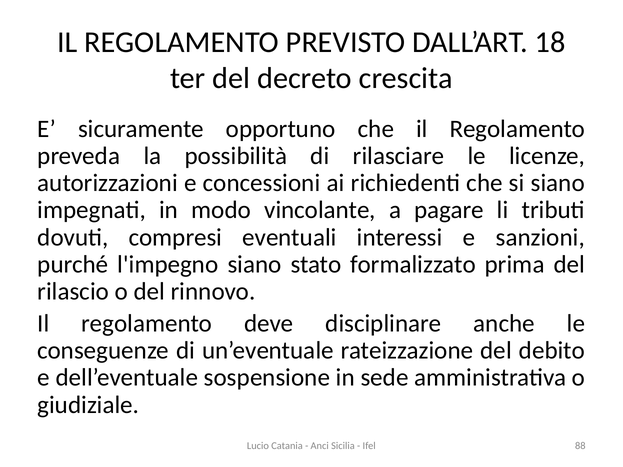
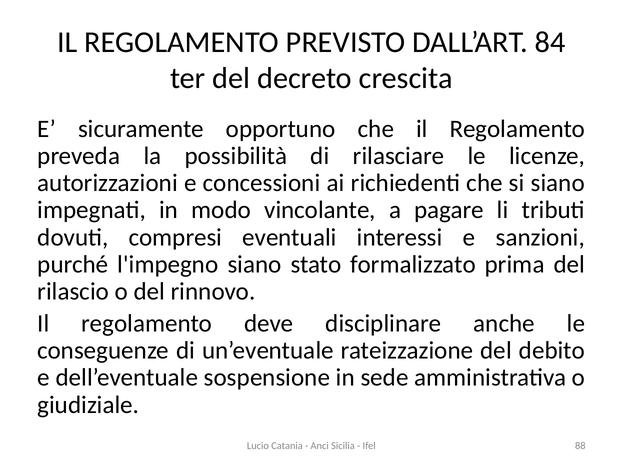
18: 18 -> 84
